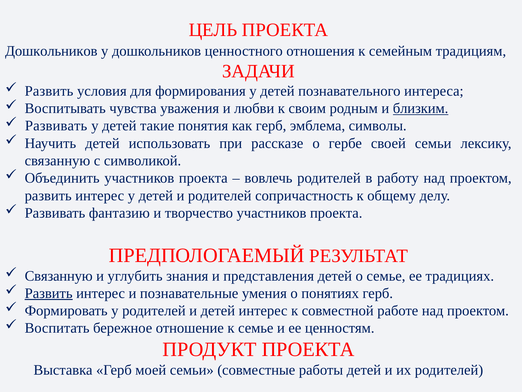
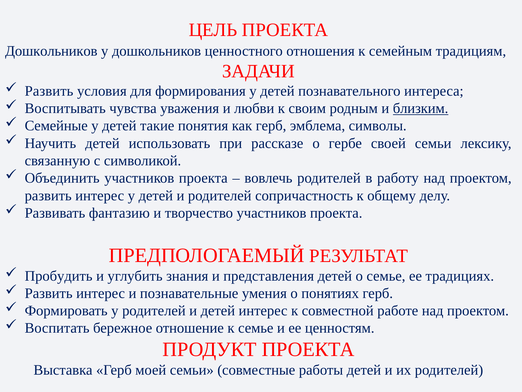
Развивать at (56, 126): Развивать -> Семейные
Связанную at (59, 276): Связанную -> Пробудить
Развить at (49, 293) underline: present -> none
